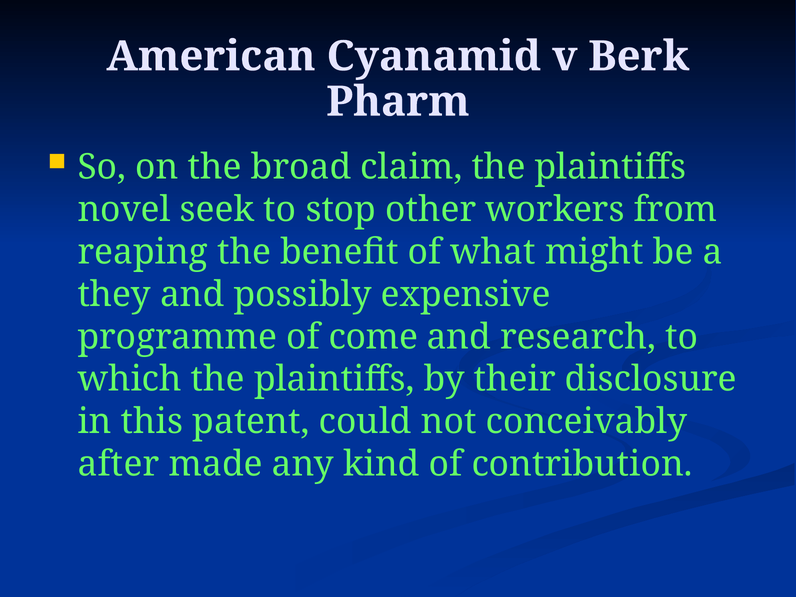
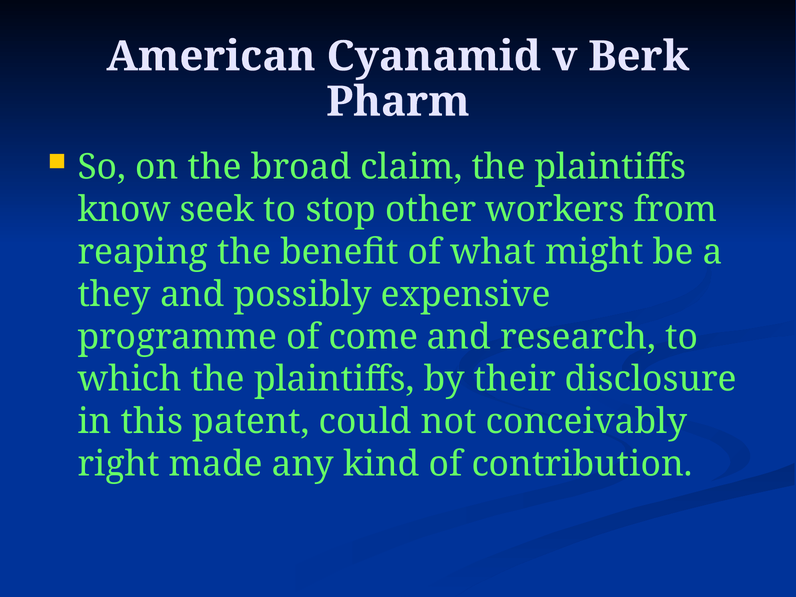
novel: novel -> know
after: after -> right
